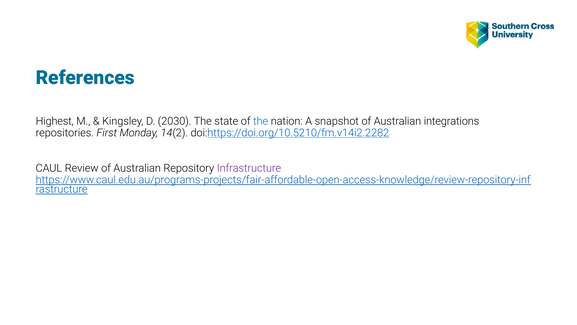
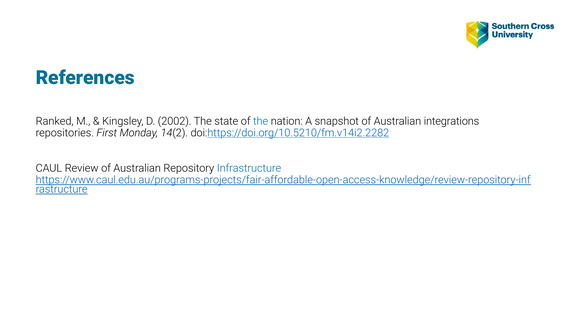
Highest: Highest -> Ranked
2030: 2030 -> 2002
Infrastructure colour: purple -> blue
